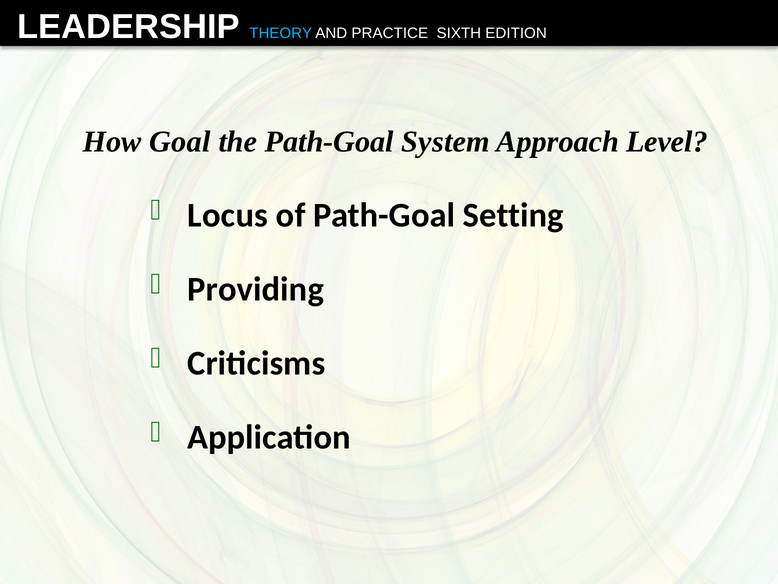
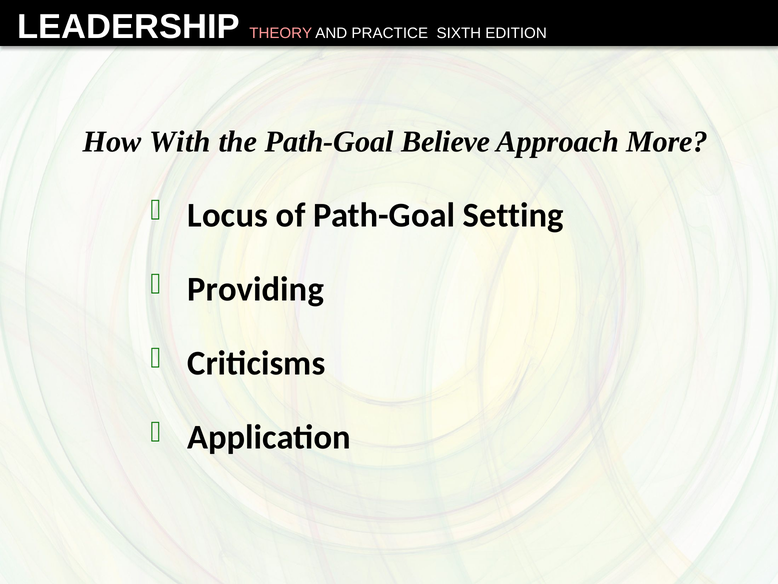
THEORY colour: light blue -> pink
Goal: Goal -> With
System: System -> Believe
Level: Level -> More
